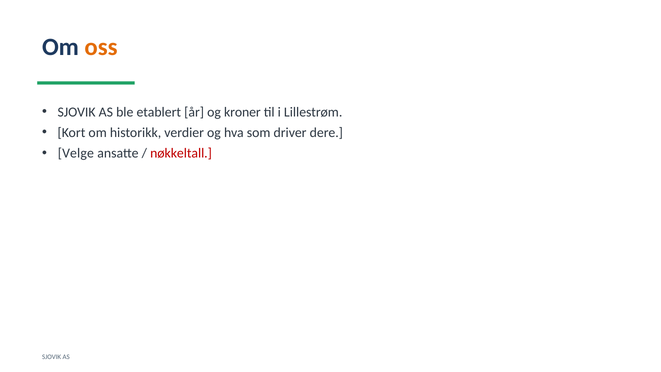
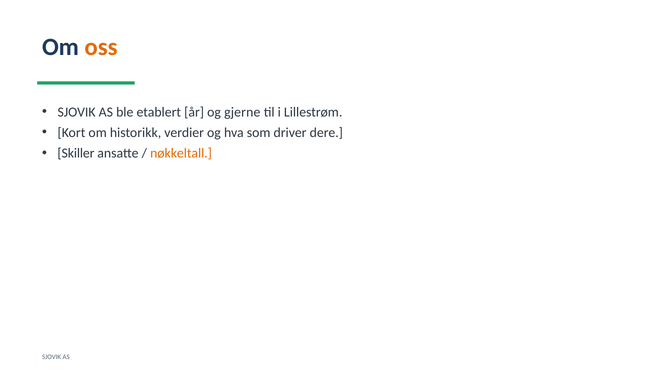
kroner: kroner -> gjerne
Velge: Velge -> Skiller
nøkkeltall colour: red -> orange
